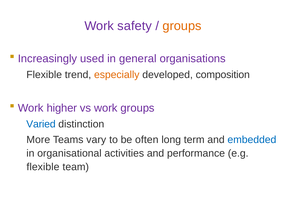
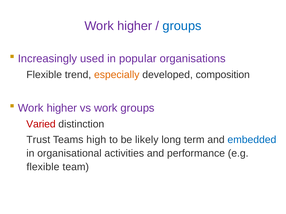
safety at (135, 26): safety -> higher
groups at (182, 26) colour: orange -> blue
general: general -> popular
Varied colour: blue -> red
More: More -> Trust
vary: vary -> high
often: often -> likely
